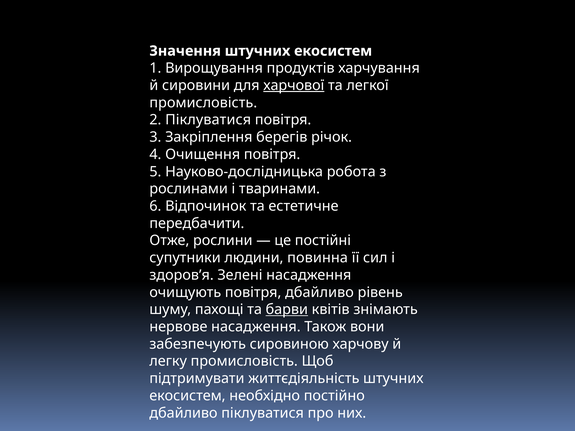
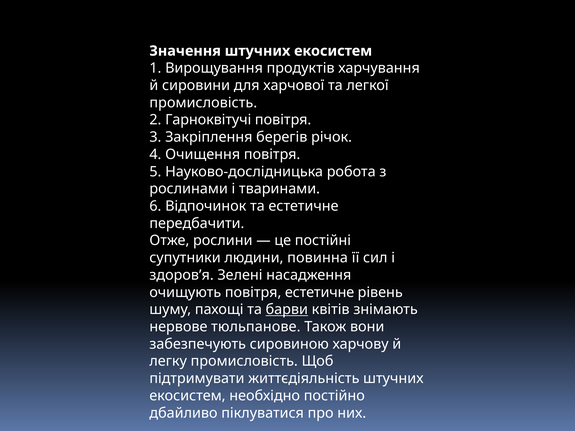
харчової underline: present -> none
2 Піклуватися: Піклуватися -> Гарноквітучі
повітря дбайливо: дбайливо -> естетичне
нервове насадження: насадження -> тюльпанове
